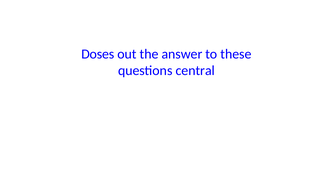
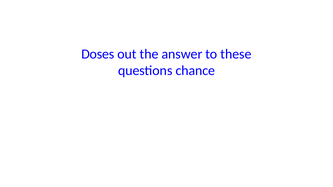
central: central -> chance
